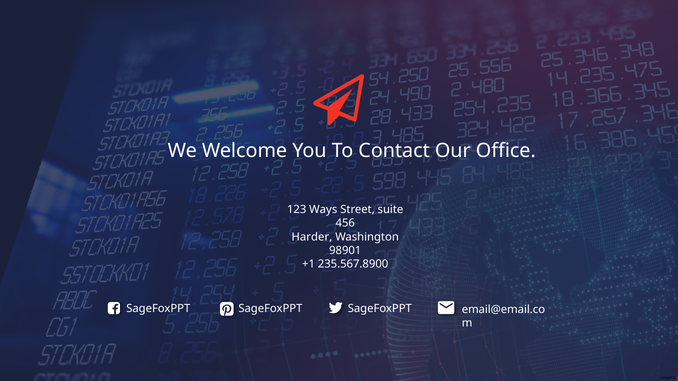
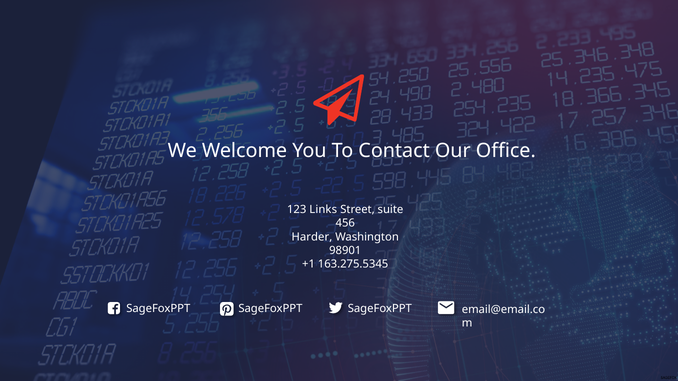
Ways: Ways -> Links
235.567.8900: 235.567.8900 -> 163.275.5345
